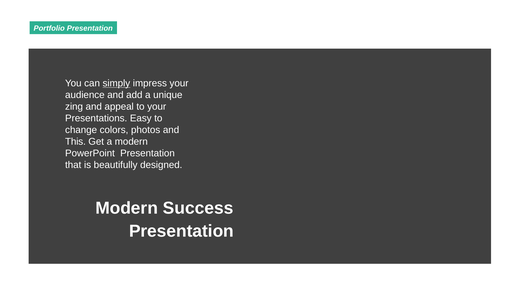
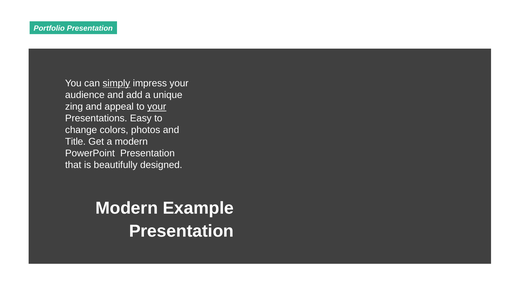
your at (157, 107) underline: none -> present
This: This -> Title
Success: Success -> Example
